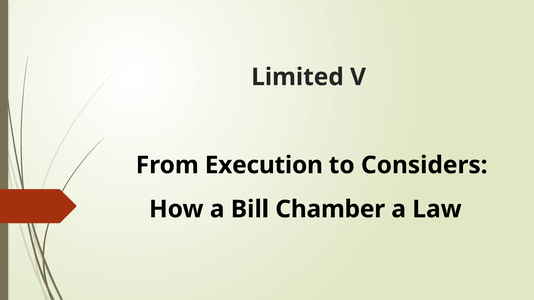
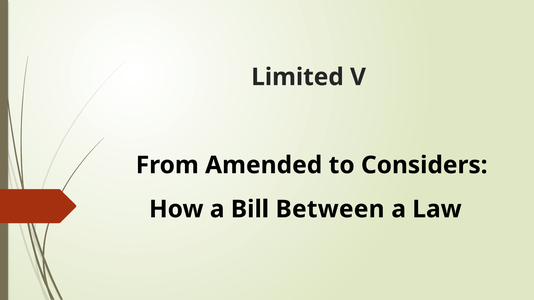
Execution: Execution -> Amended
Chamber: Chamber -> Between
